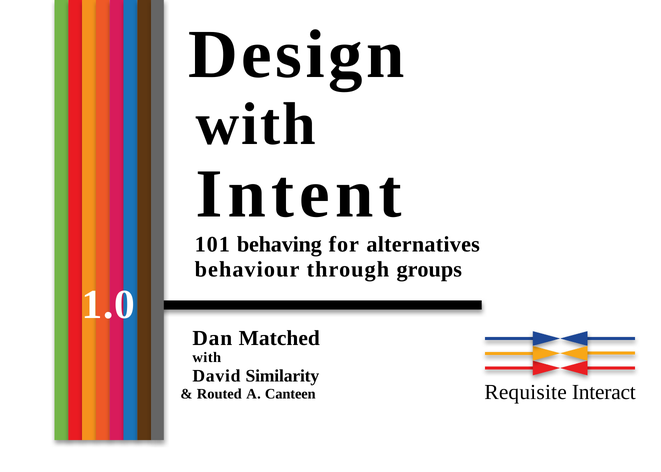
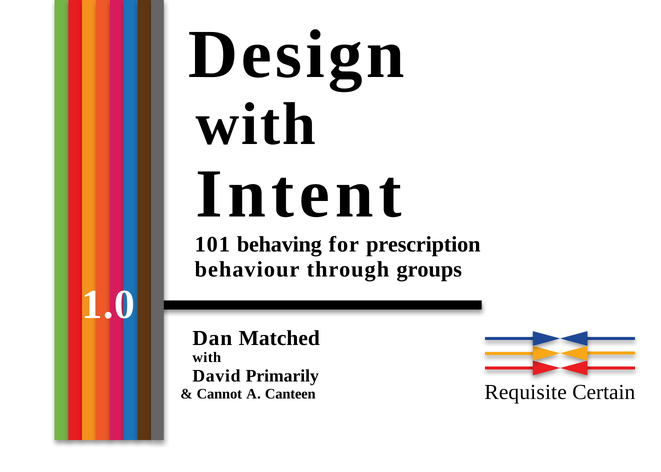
alternatives: alternatives -> prescription
Similarity: Similarity -> Primarily
Routed: Routed -> Cannot
Interact: Interact -> Certain
